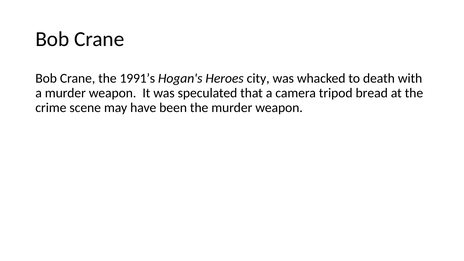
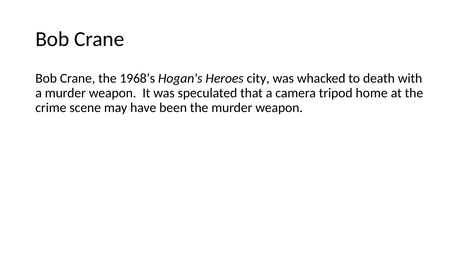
1991’s: 1991’s -> 1968’s
bread: bread -> home
